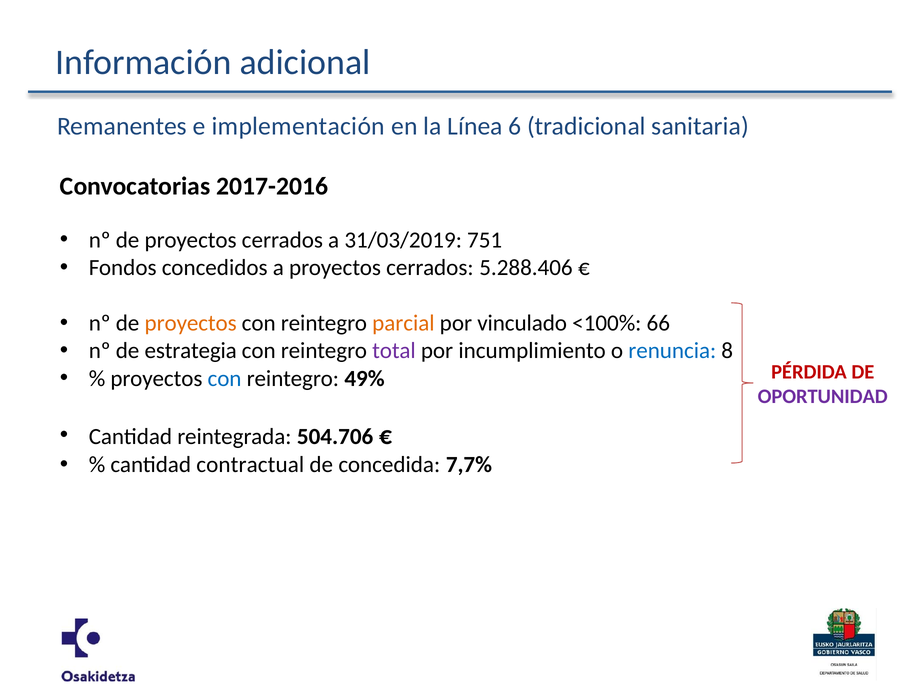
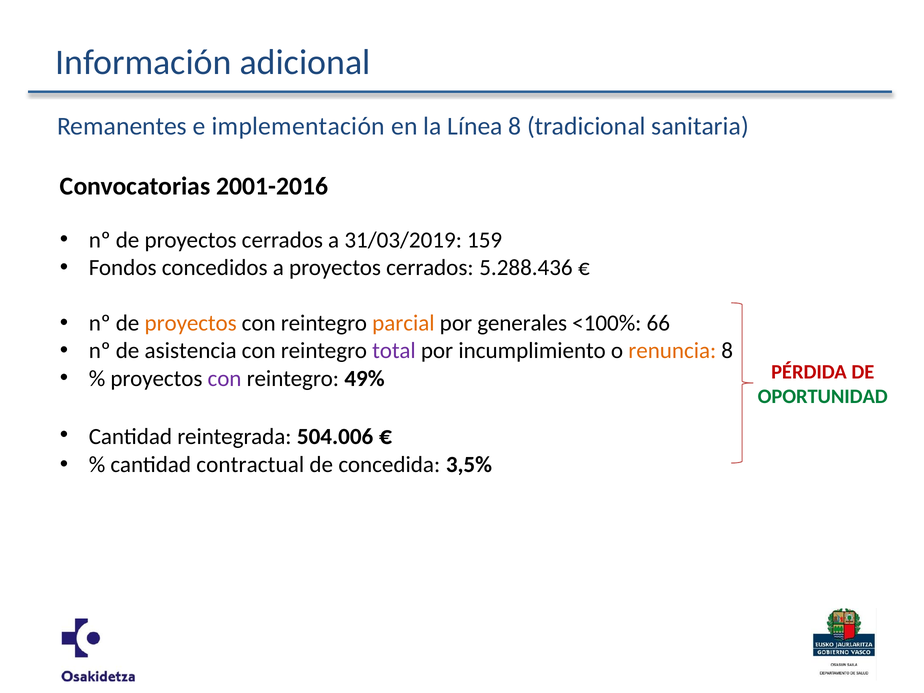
Línea 6: 6 -> 8
2017-2016: 2017-2016 -> 2001-2016
751: 751 -> 159
5.288.406: 5.288.406 -> 5.288.436
vinculado: vinculado -> generales
estrategia: estrategia -> asistencia
renuncia colour: blue -> orange
con at (225, 379) colour: blue -> purple
OPORTUNIDAD colour: purple -> green
504.706: 504.706 -> 504.006
7,7%: 7,7% -> 3,5%
